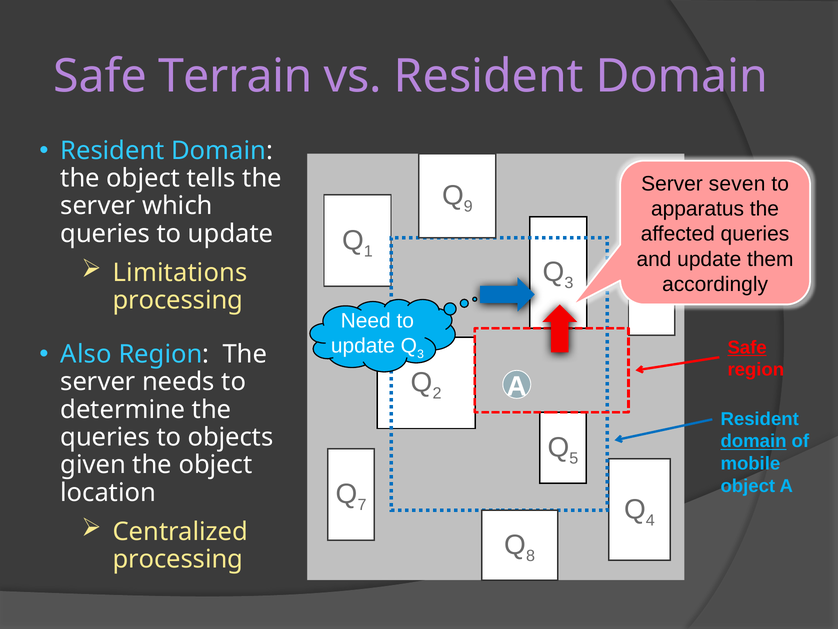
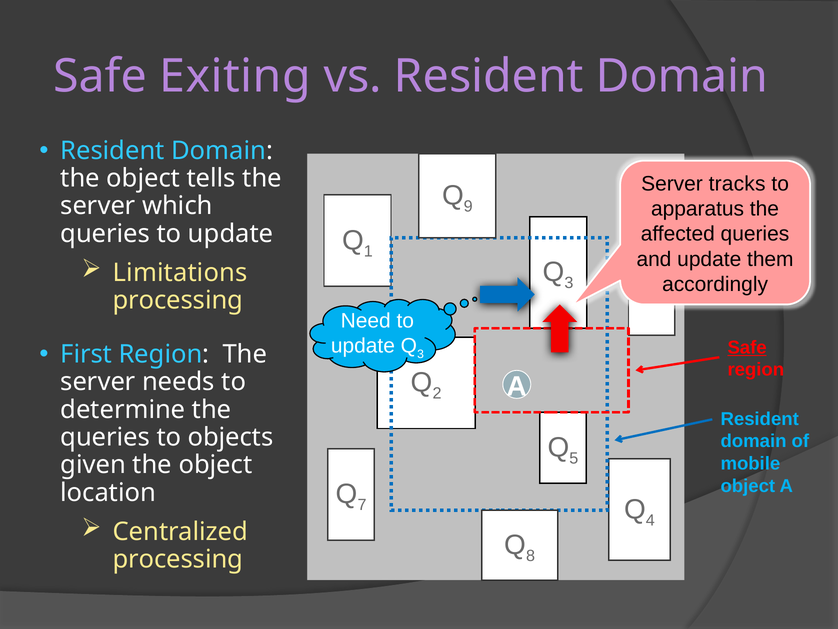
Terrain: Terrain -> Exiting
seven: seven -> tracks
Also: Also -> First
domain at (754, 441) underline: present -> none
